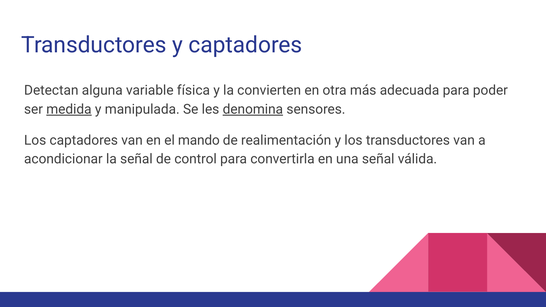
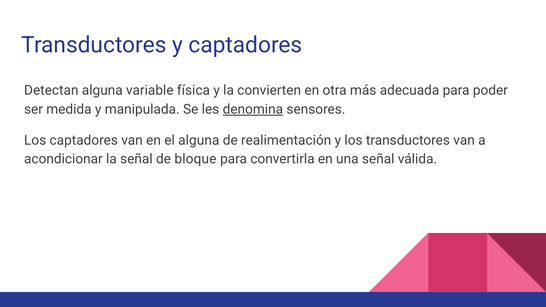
medida underline: present -> none
el mando: mando -> alguna
control: control -> bloque
